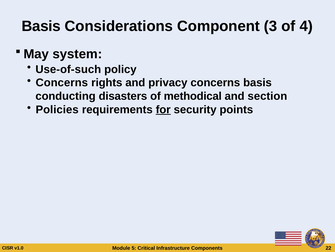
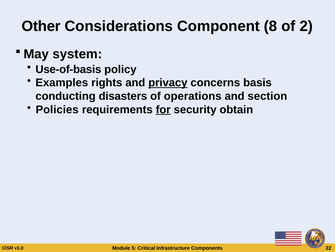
Basis at (41, 26): Basis -> Other
3: 3 -> 8
4: 4 -> 2
Use-of-such: Use-of-such -> Use-of-basis
Concerns at (62, 83): Concerns -> Examples
privacy underline: none -> present
methodical: methodical -> operations
points: points -> obtain
